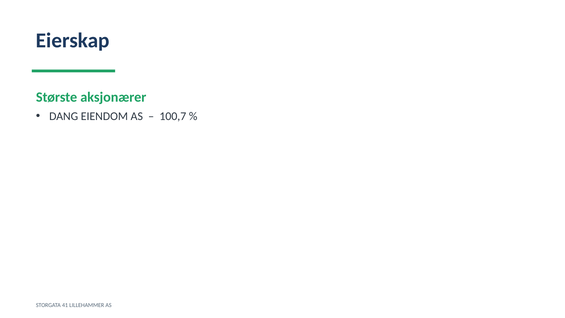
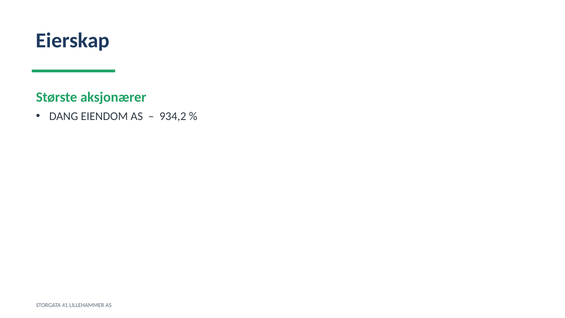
100,7: 100,7 -> 934,2
